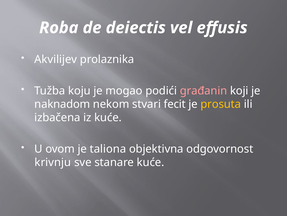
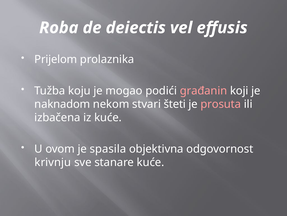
Akvilijev: Akvilijev -> Prijelom
fecit: fecit -> šteti
prosuta colour: yellow -> pink
taliona: taliona -> spasila
